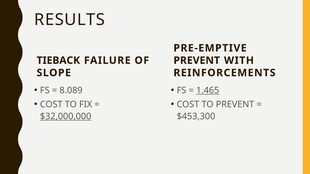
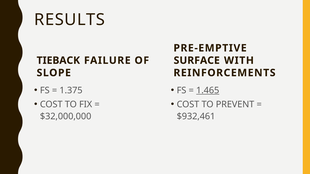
PREVENT at (197, 61): PREVENT -> SURFACE
8.089: 8.089 -> 1.375
$32,000,000 underline: present -> none
$453,300: $453,300 -> $932,461
